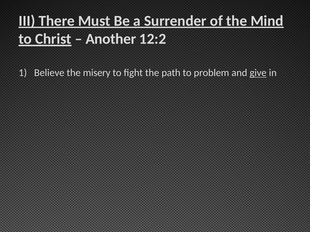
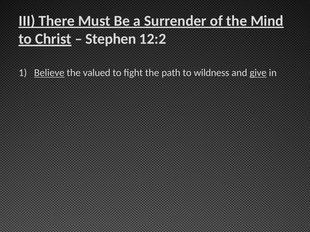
Another: Another -> Stephen
Believe underline: none -> present
misery: misery -> valued
problem: problem -> wildness
